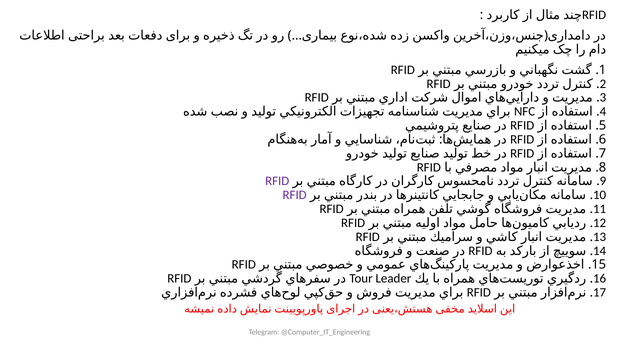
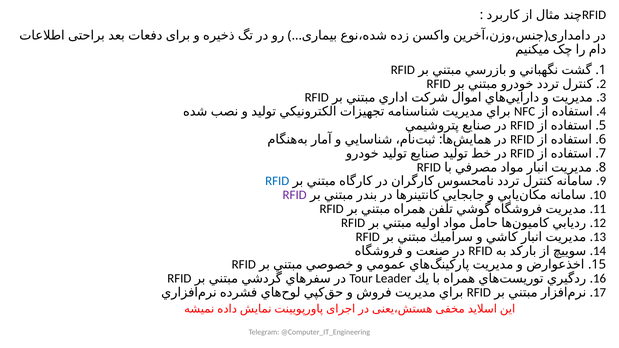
RFID at (277, 181) colour: purple -> blue
